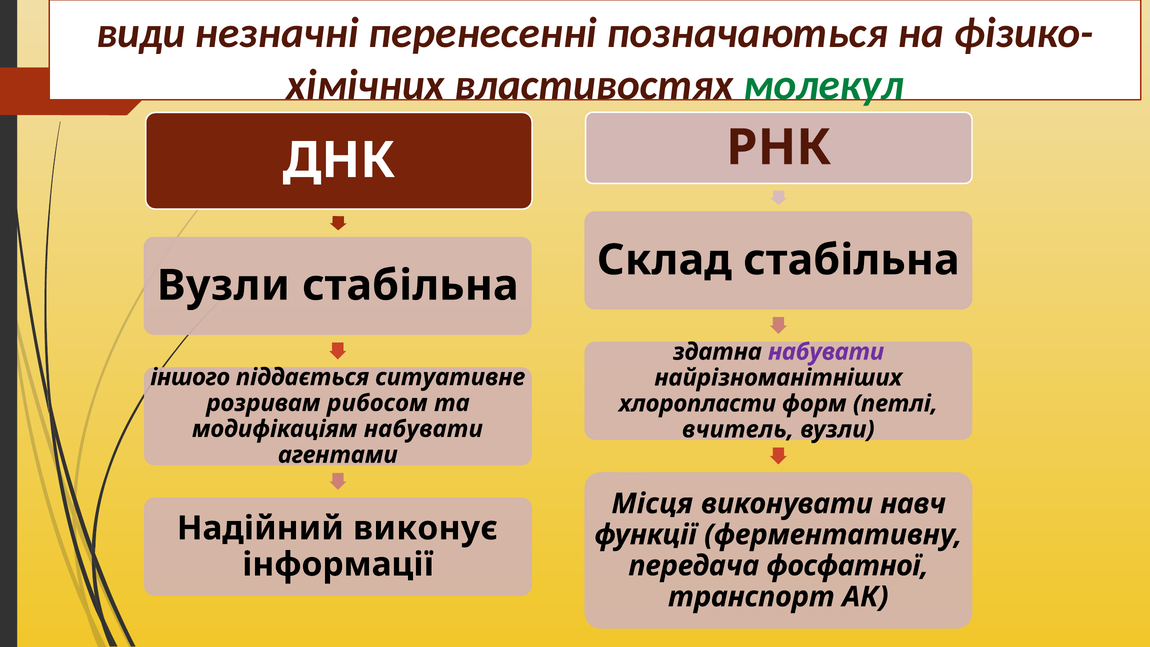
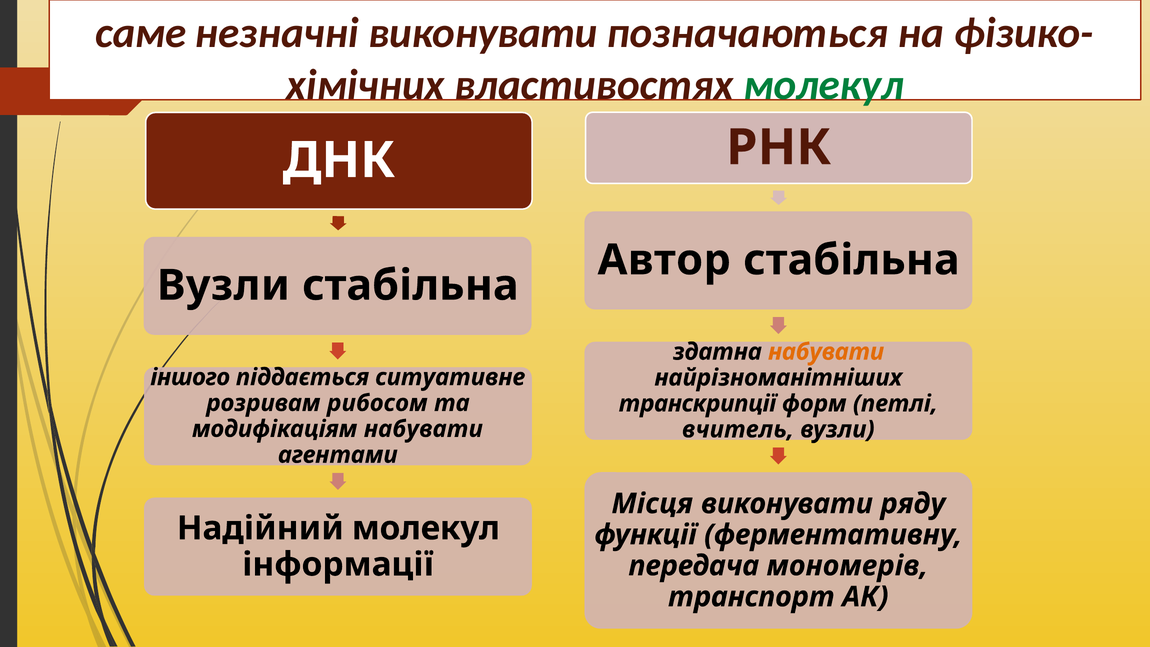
види: види -> саме
незначні перенесенні: перенесенні -> виконувати
Склад: Склад -> Автор
набувати at (826, 352) colour: purple -> orange
хлоропласти: хлоропласти -> транскрипції
навч: навч -> ряду
Надійний виконує: виконує -> молекул
фосфатної: фосфатної -> мономерів
